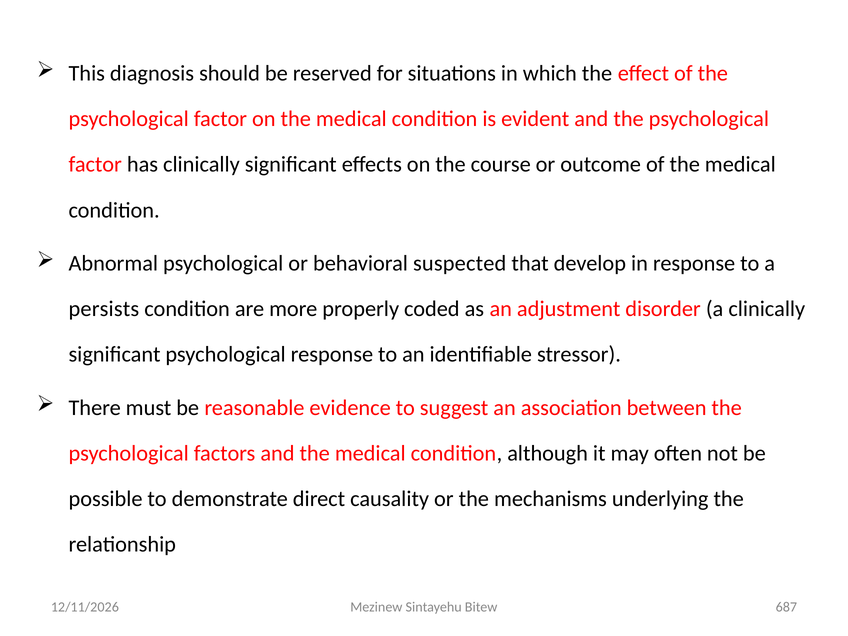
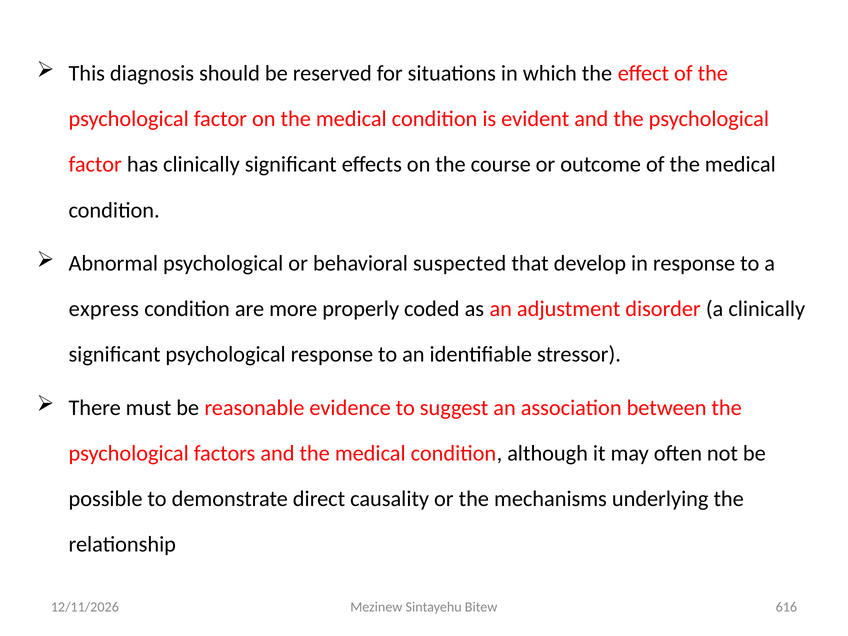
persists: persists -> express
687: 687 -> 616
